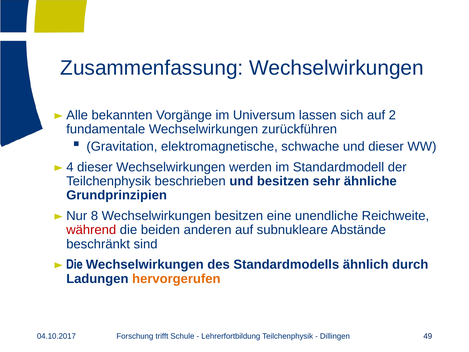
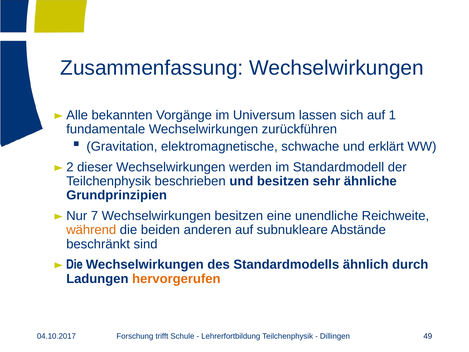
2: 2 -> 1
und dieser: dieser -> erklärt
4: 4 -> 2
8: 8 -> 7
während colour: red -> orange
